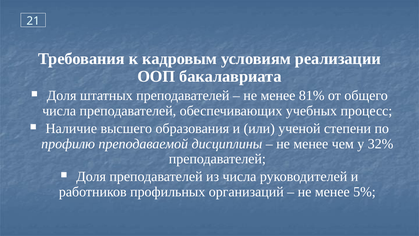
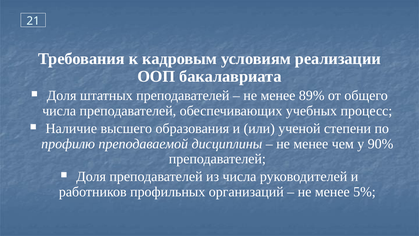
81%: 81% -> 89%
32%: 32% -> 90%
